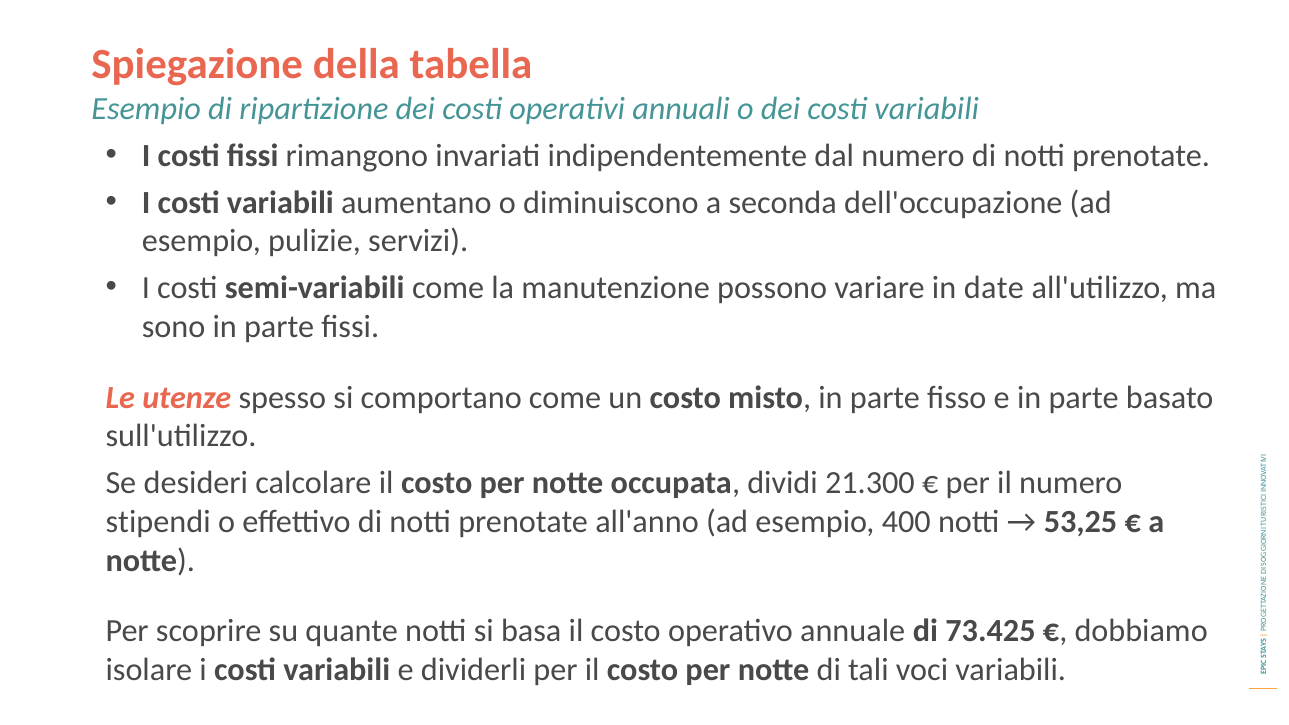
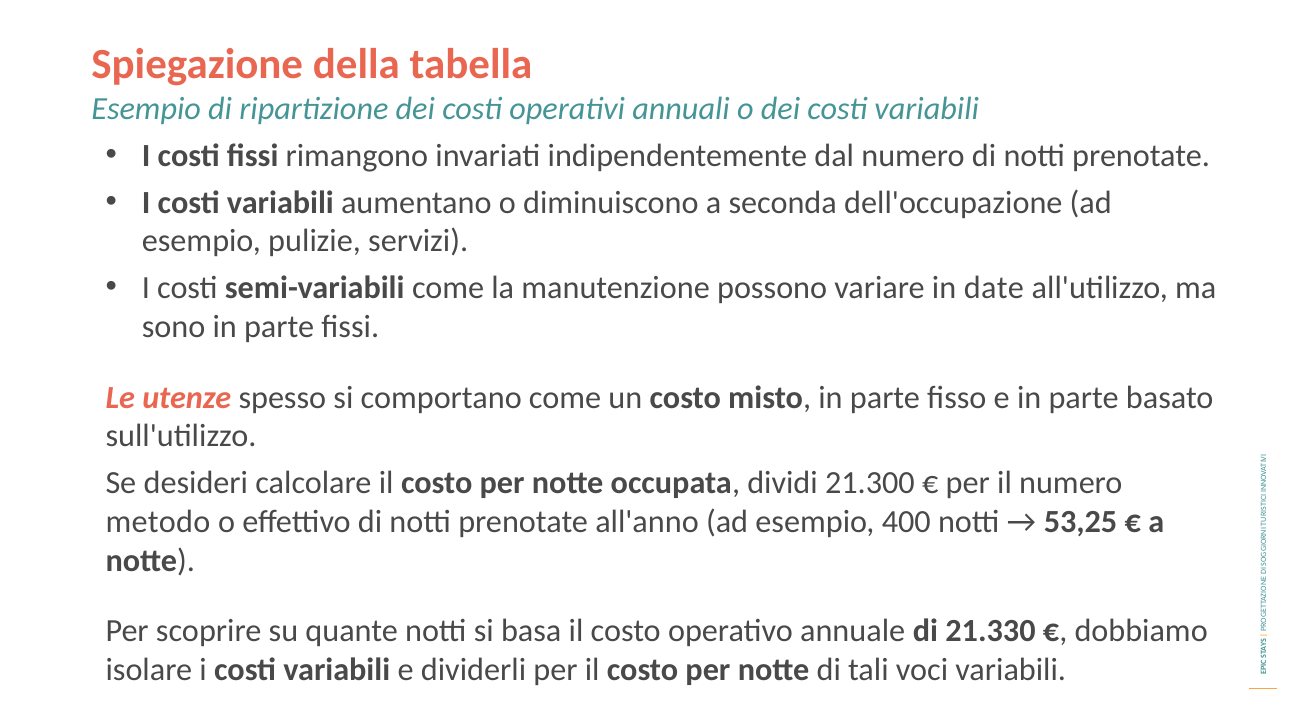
stipendi: stipendi -> metodo
73.425: 73.425 -> 21.330
